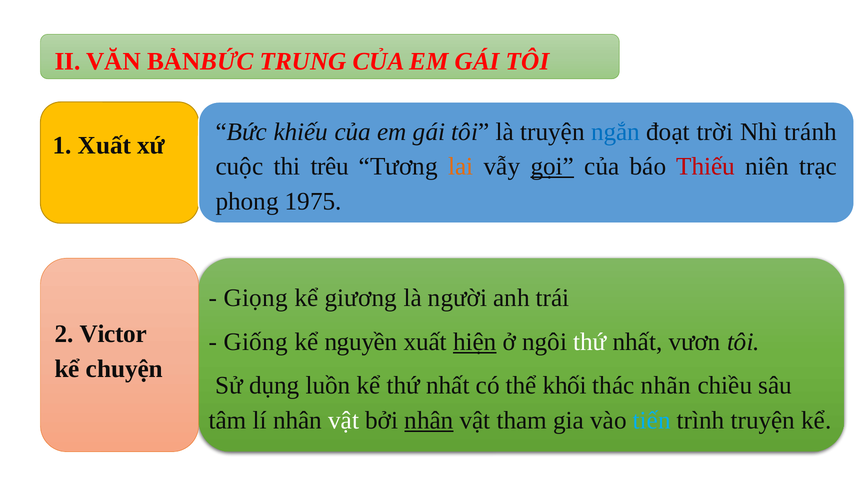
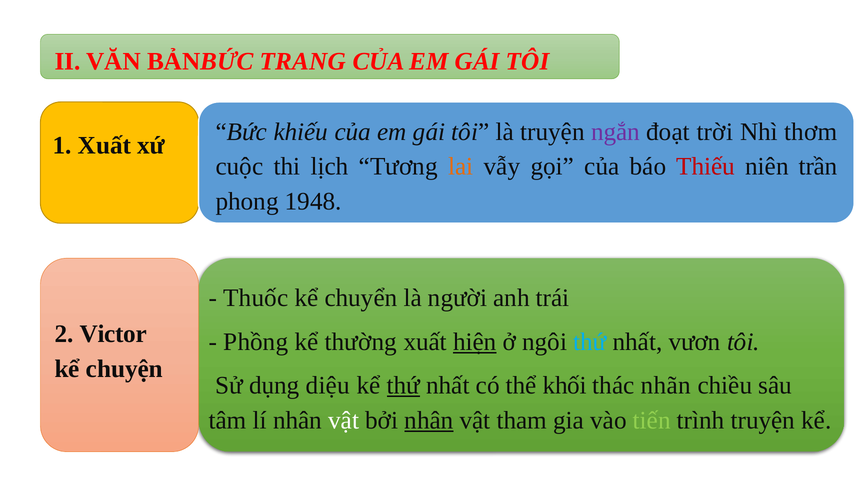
TRUNG: TRUNG -> TRANG
ngắn colour: blue -> purple
tránh: tránh -> thơm
trêu: trêu -> lịch
gọi underline: present -> none
trạc: trạc -> trần
1975: 1975 -> 1948
Giọng: Giọng -> Thuốc
giương: giương -> chuyển
Giống: Giống -> Phồng
nguyền: nguyền -> thường
thứ at (590, 342) colour: white -> light blue
luồn: luồn -> diệu
thứ at (403, 386) underline: none -> present
tiến colour: light blue -> light green
